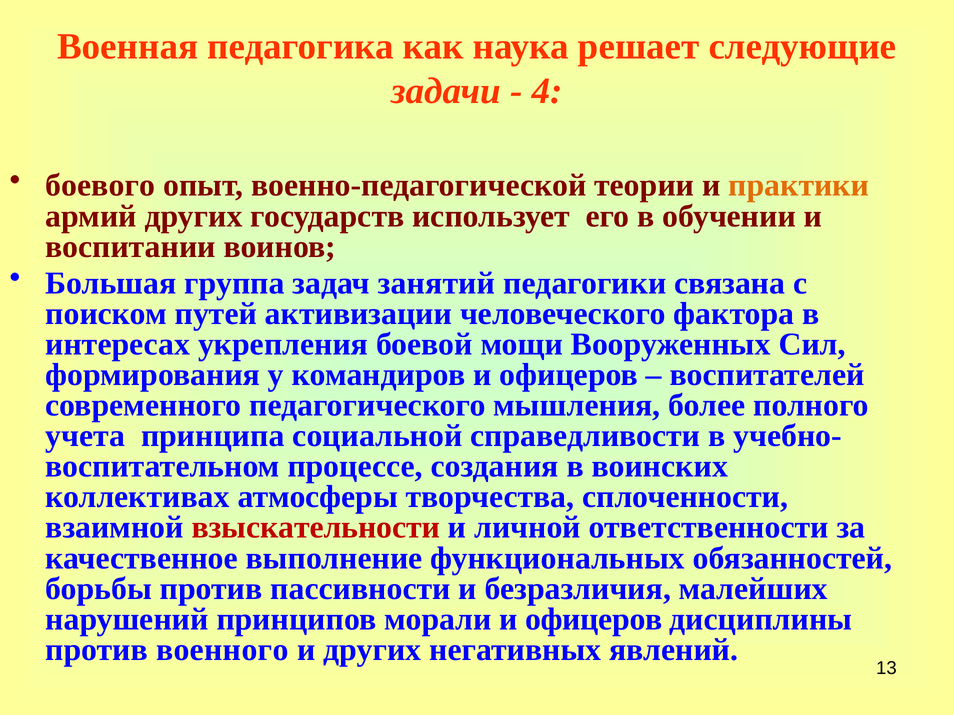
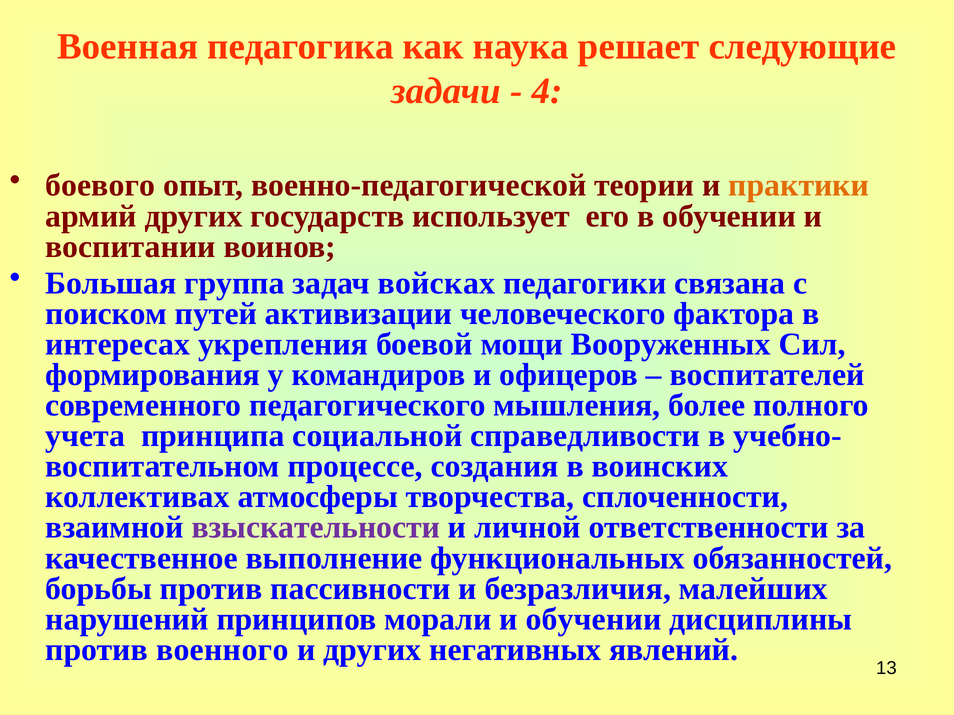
занятий: занятий -> войсках
взыскательности colour: red -> purple
морали и офицеров: офицеров -> обучении
